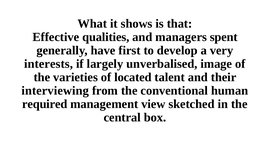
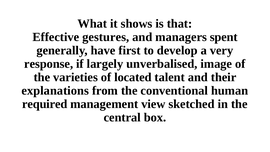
qualities: qualities -> gestures
interests: interests -> response
interviewing: interviewing -> explanations
